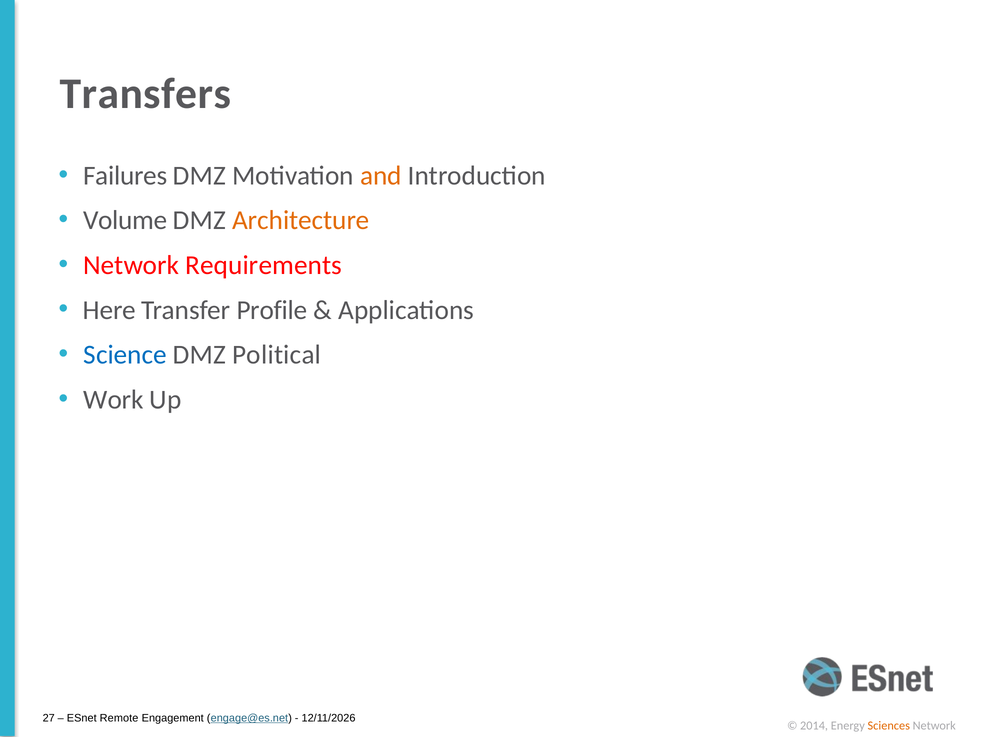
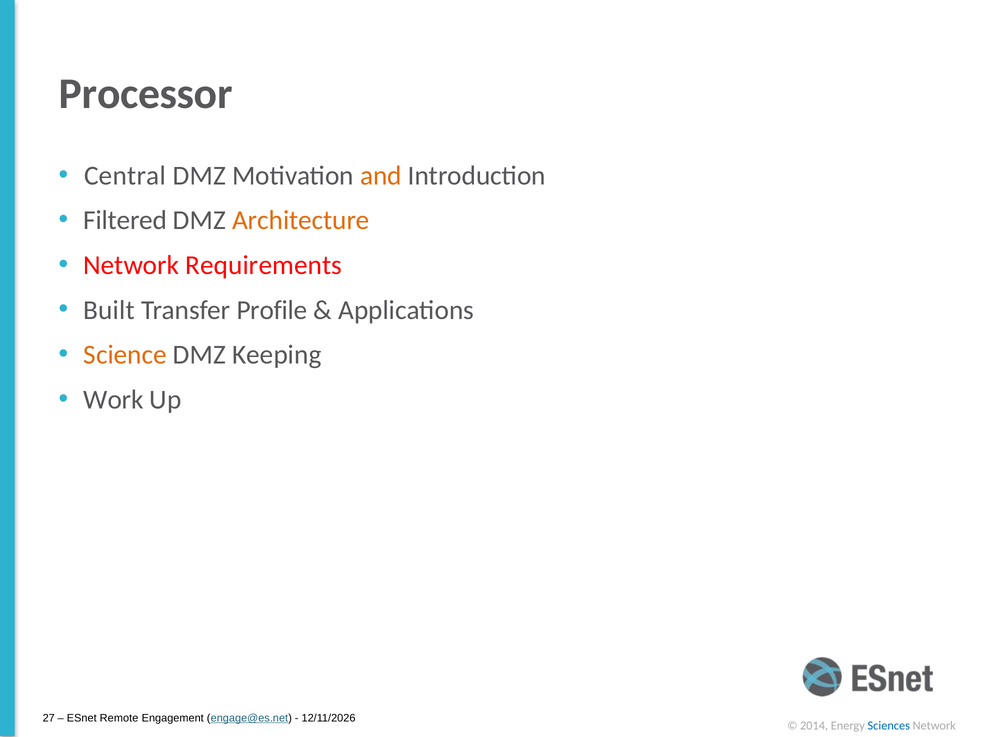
Transfers: Transfers -> Processor
Failures: Failures -> Central
Volume: Volume -> Filtered
Here: Here -> Built
Science colour: blue -> orange
Political: Political -> Keeping
Sciences colour: orange -> blue
